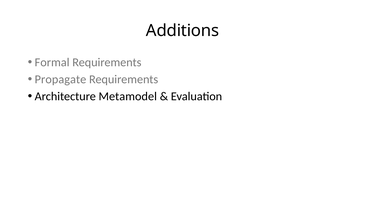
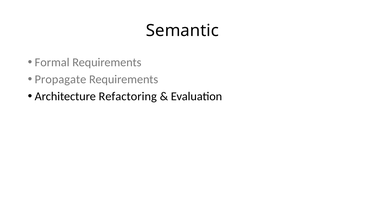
Additions: Additions -> Semantic
Metamodel: Metamodel -> Refactoring
